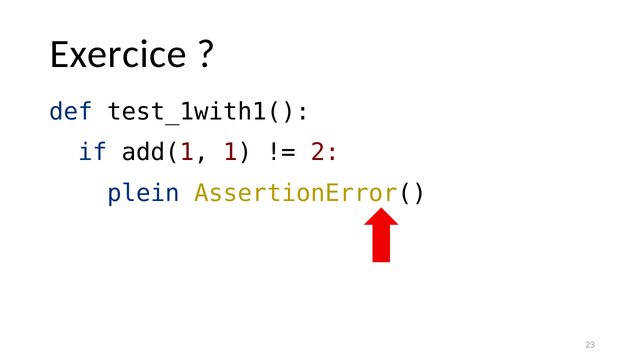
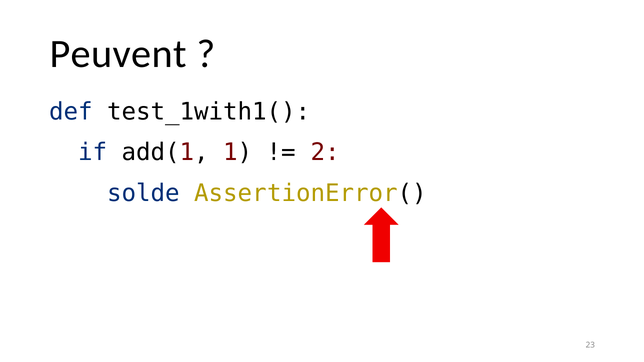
Exercice: Exercice -> Peuvent
plein: plein -> solde
